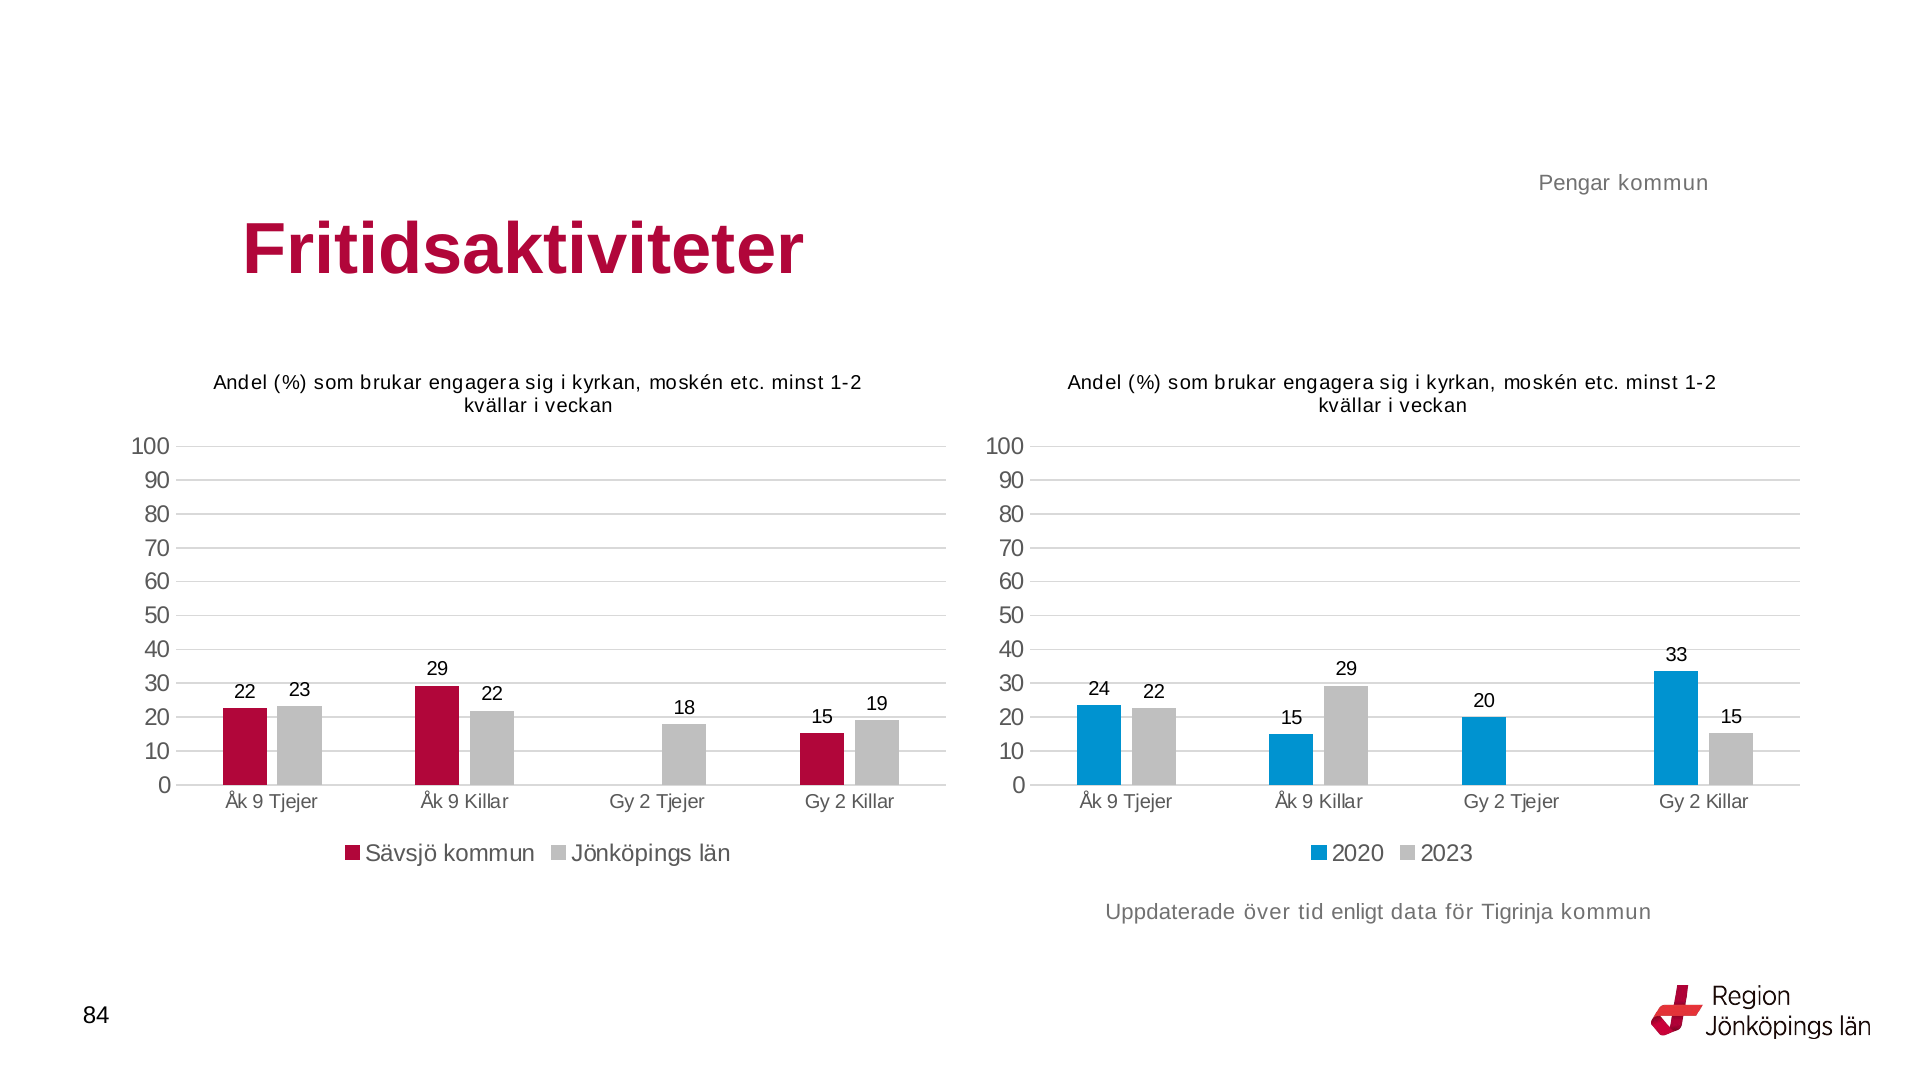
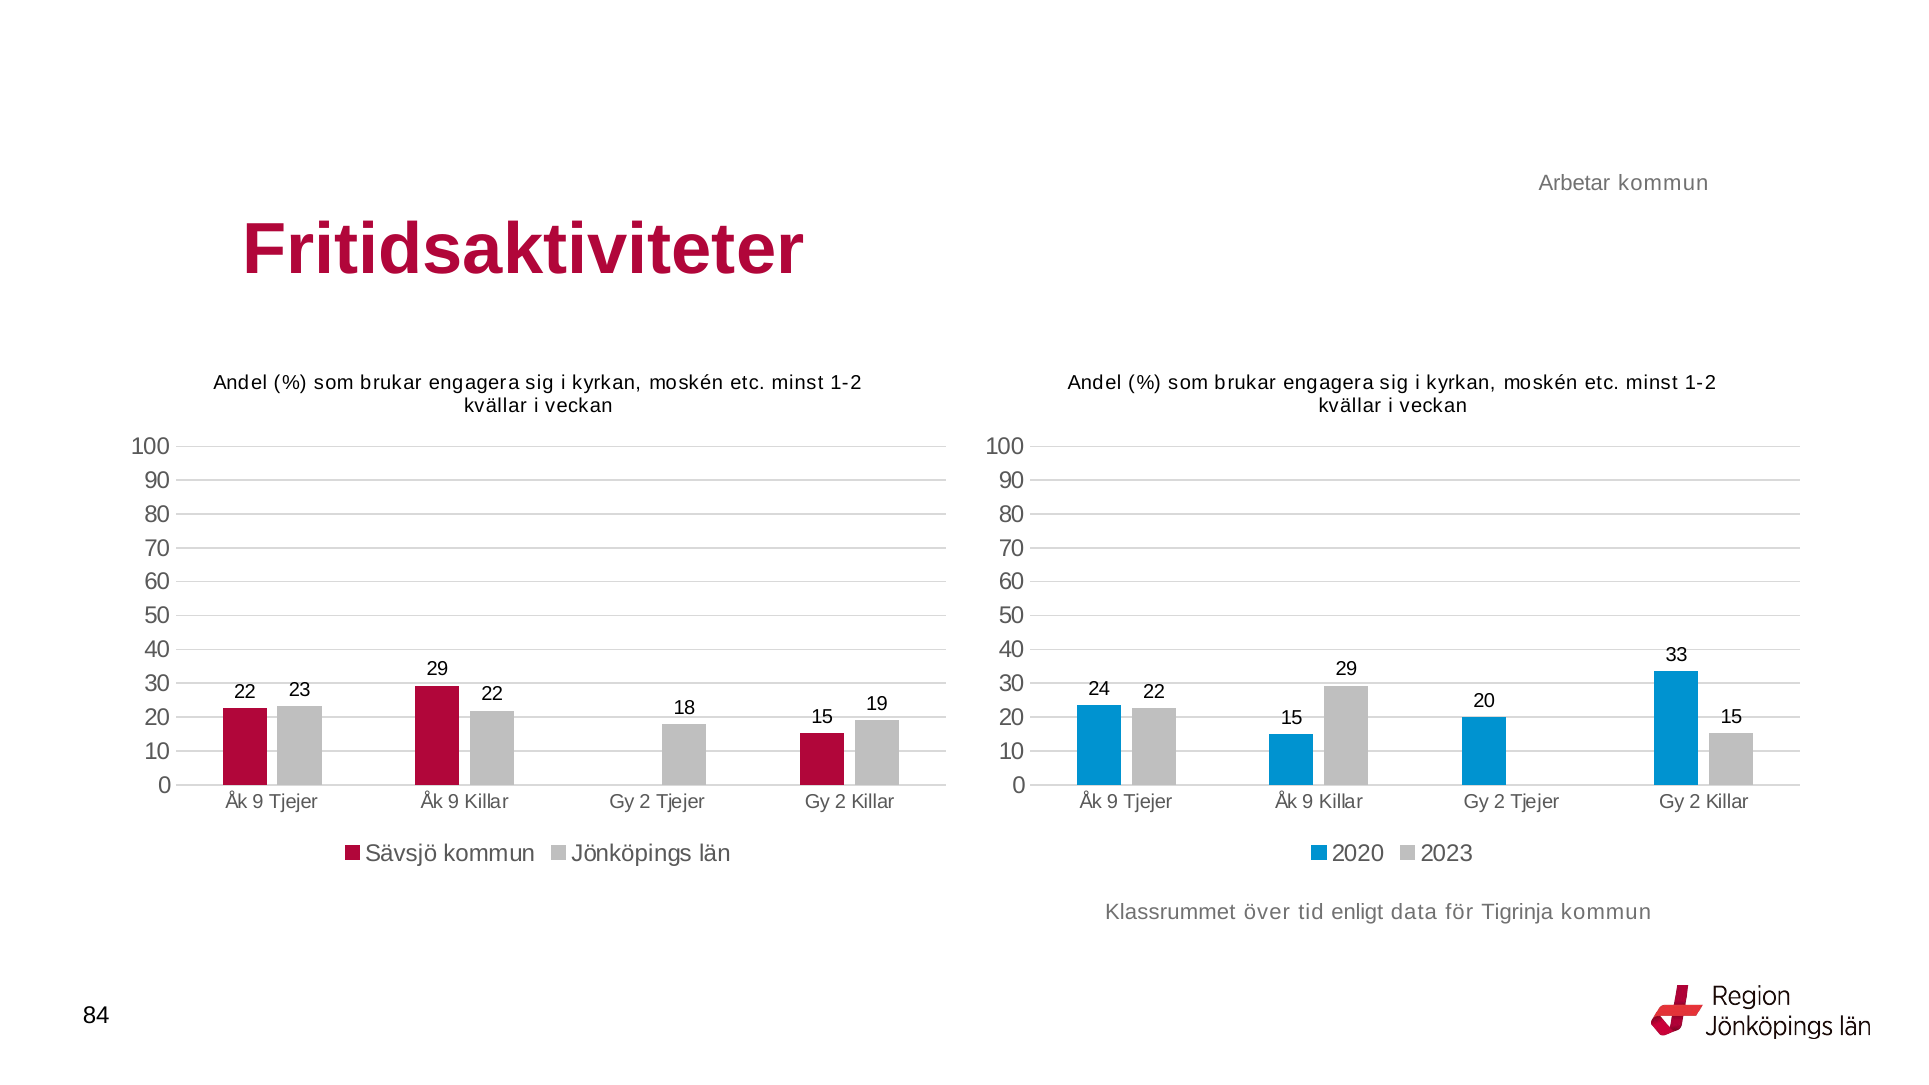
Pengar: Pengar -> Arbetar
Uppdaterade: Uppdaterade -> Klassrummet
